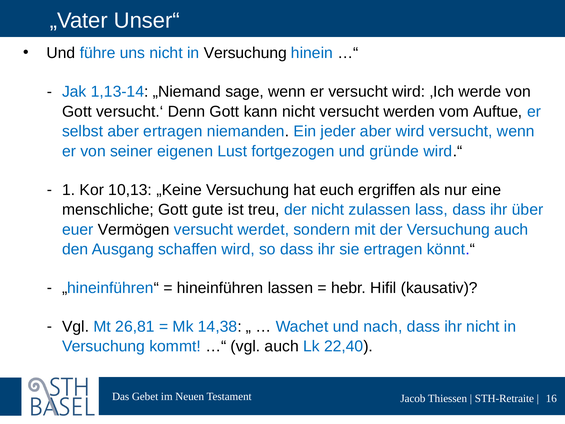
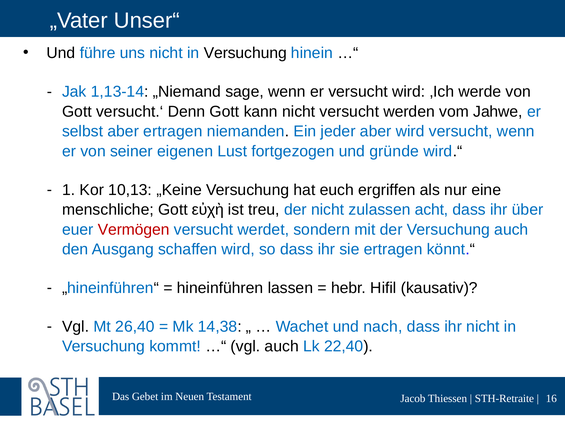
Auftue: Auftue -> Jahwe
gute: gute -> εὐχὴ
lass: lass -> acht
Vermögen colour: black -> red
26,81: 26,81 -> 26,40
